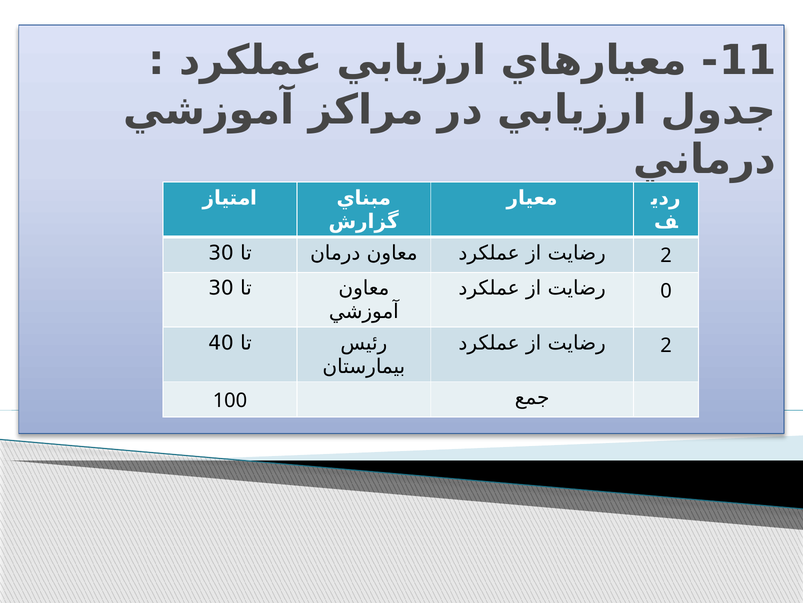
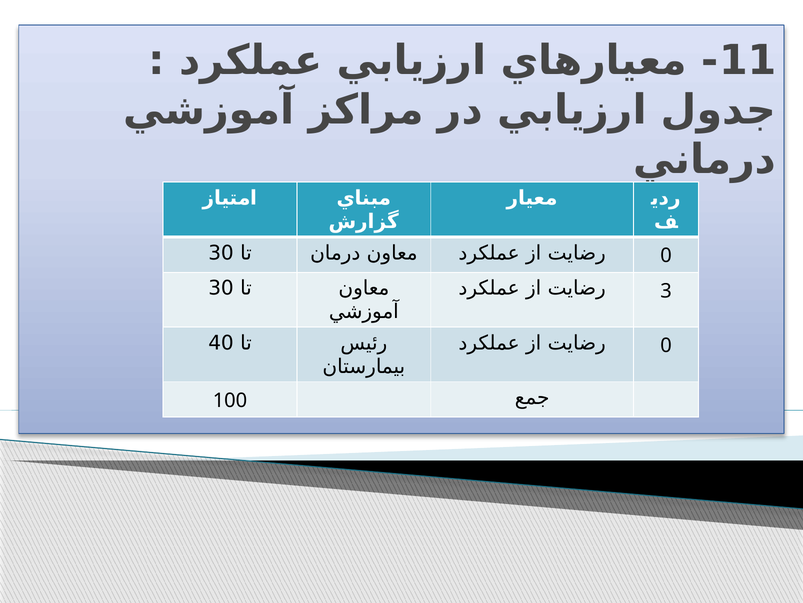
2 at (666, 255): 2 -> 0
0: 0 -> 3
2 at (666, 345): 2 -> 0
